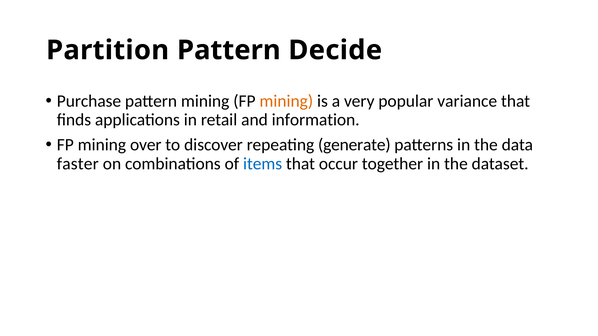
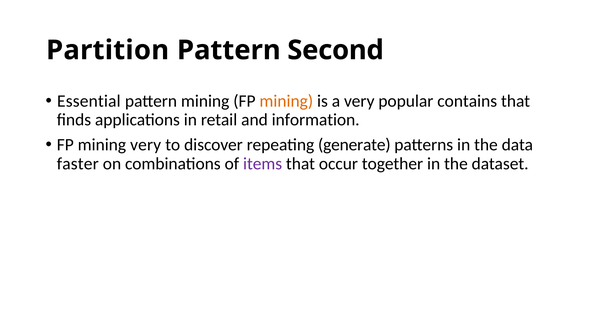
Decide: Decide -> Second
Purchase: Purchase -> Essential
variance: variance -> contains
mining over: over -> very
items colour: blue -> purple
